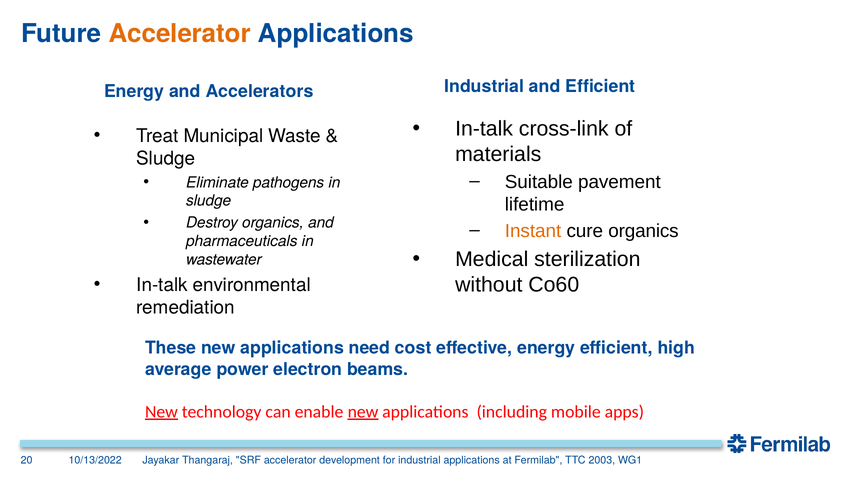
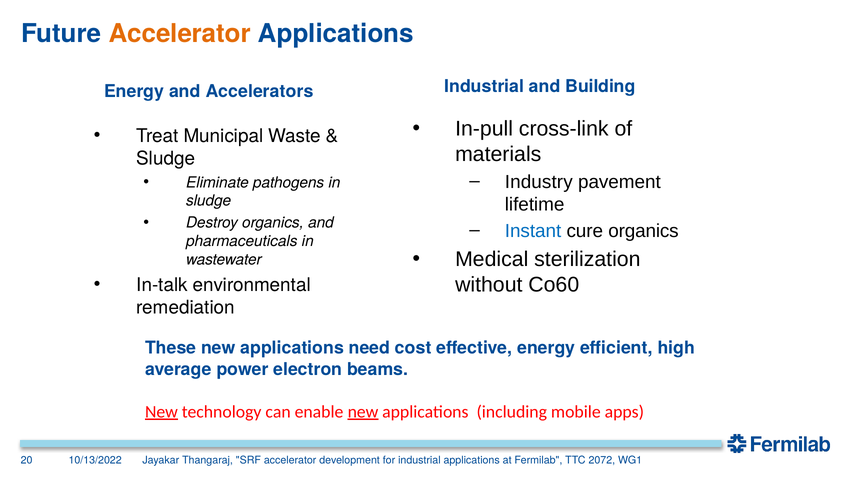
and Efficient: Efficient -> Building
In-talk at (484, 129): In-talk -> In-pull
Suitable: Suitable -> Industry
Instant colour: orange -> blue
2003: 2003 -> 2072
